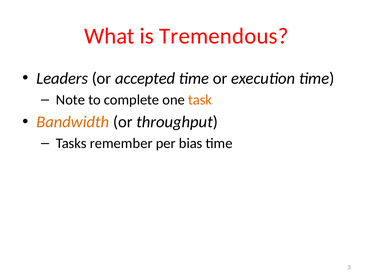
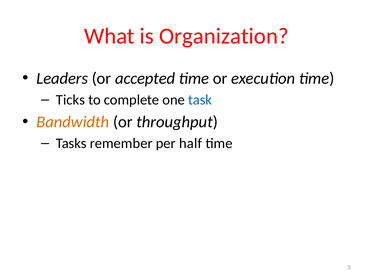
Tremendous: Tremendous -> Organization
Note: Note -> Ticks
task colour: orange -> blue
bias: bias -> half
